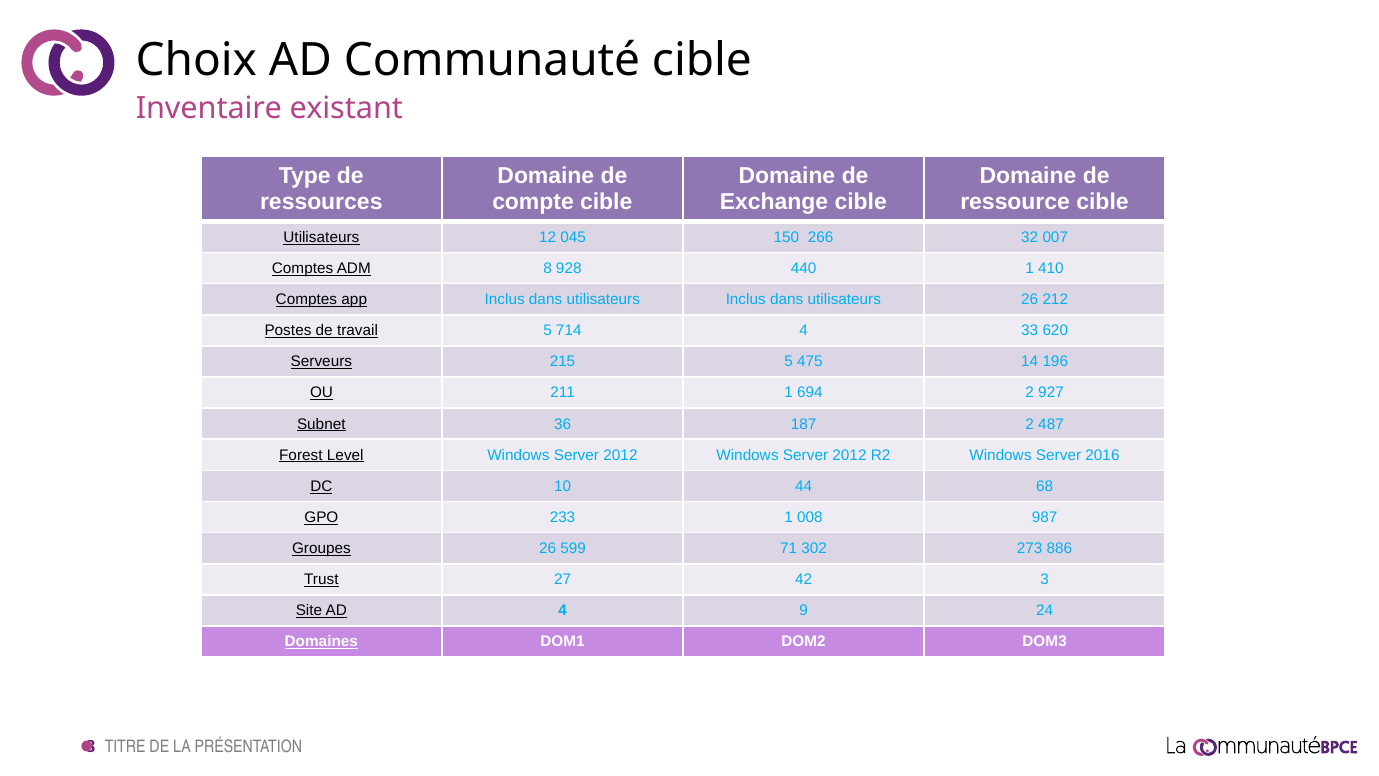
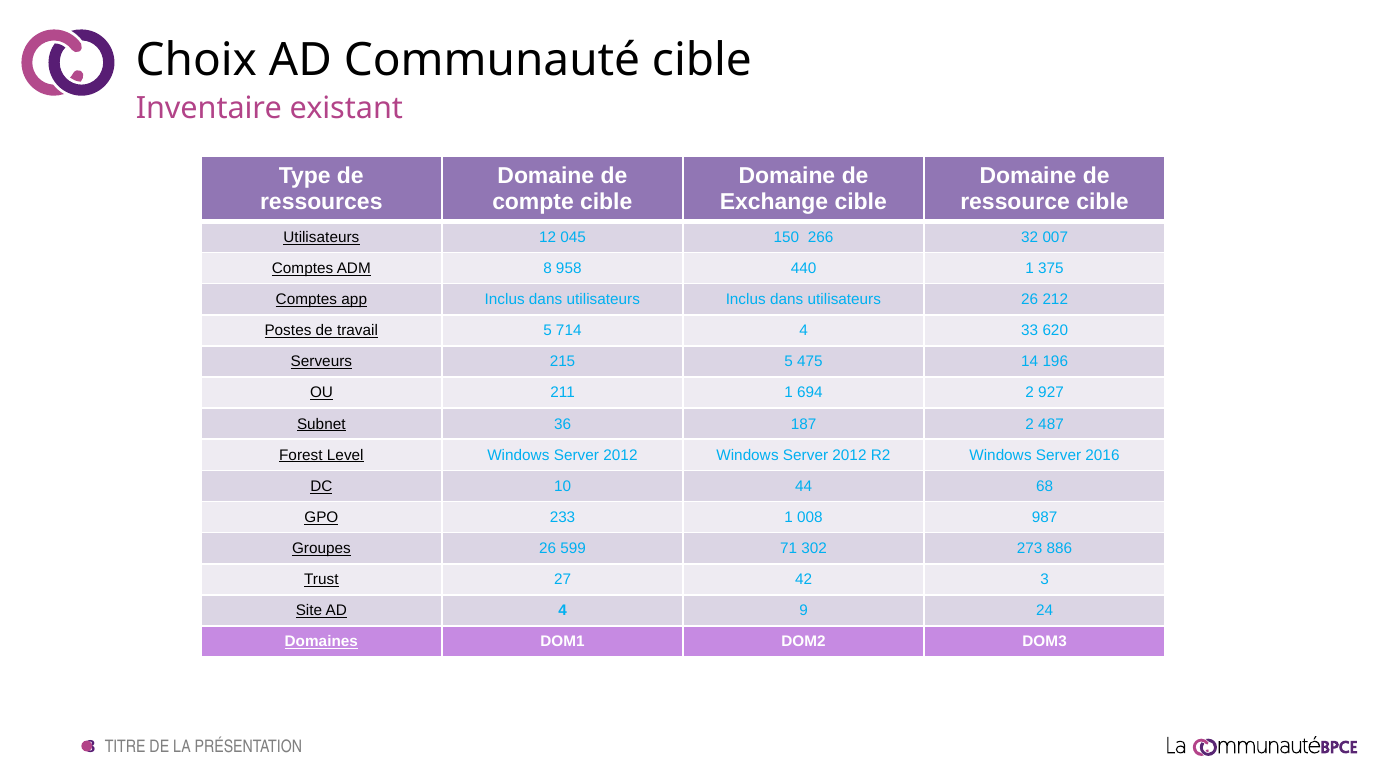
928: 928 -> 958
410: 410 -> 375
